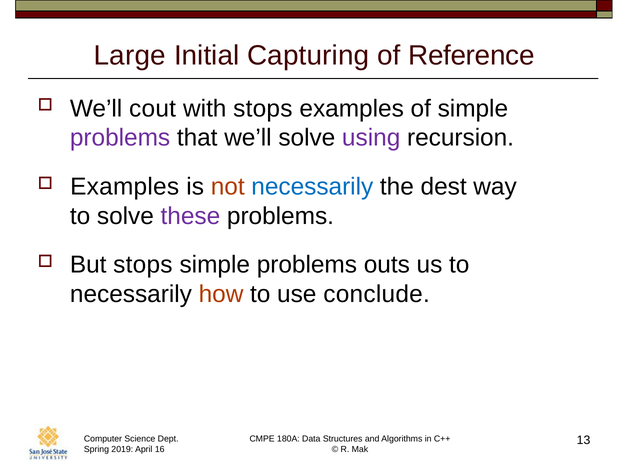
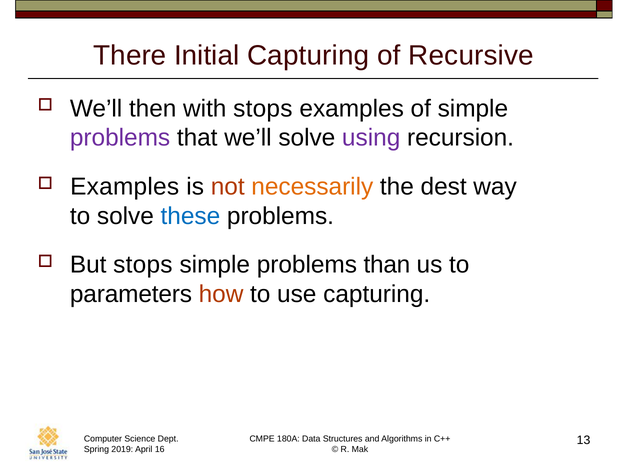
Large: Large -> There
Reference: Reference -> Recursive
cout: cout -> then
necessarily at (312, 187) colour: blue -> orange
these colour: purple -> blue
outs: outs -> than
necessarily at (131, 294): necessarily -> parameters
use conclude: conclude -> capturing
